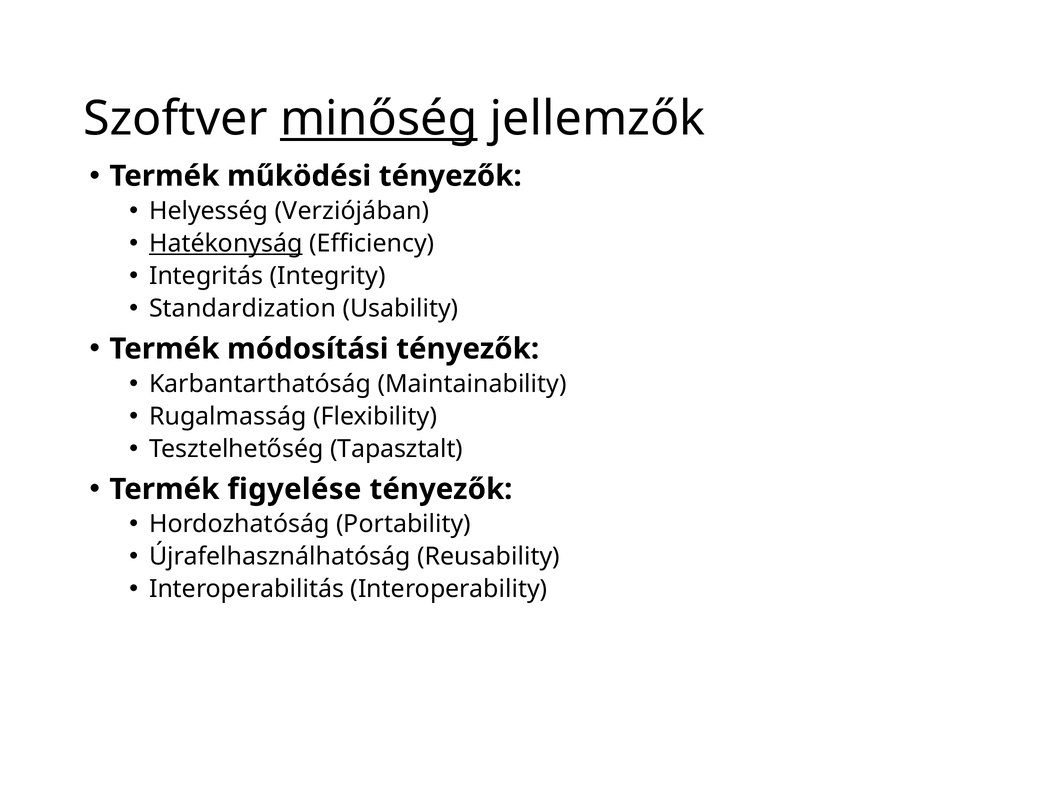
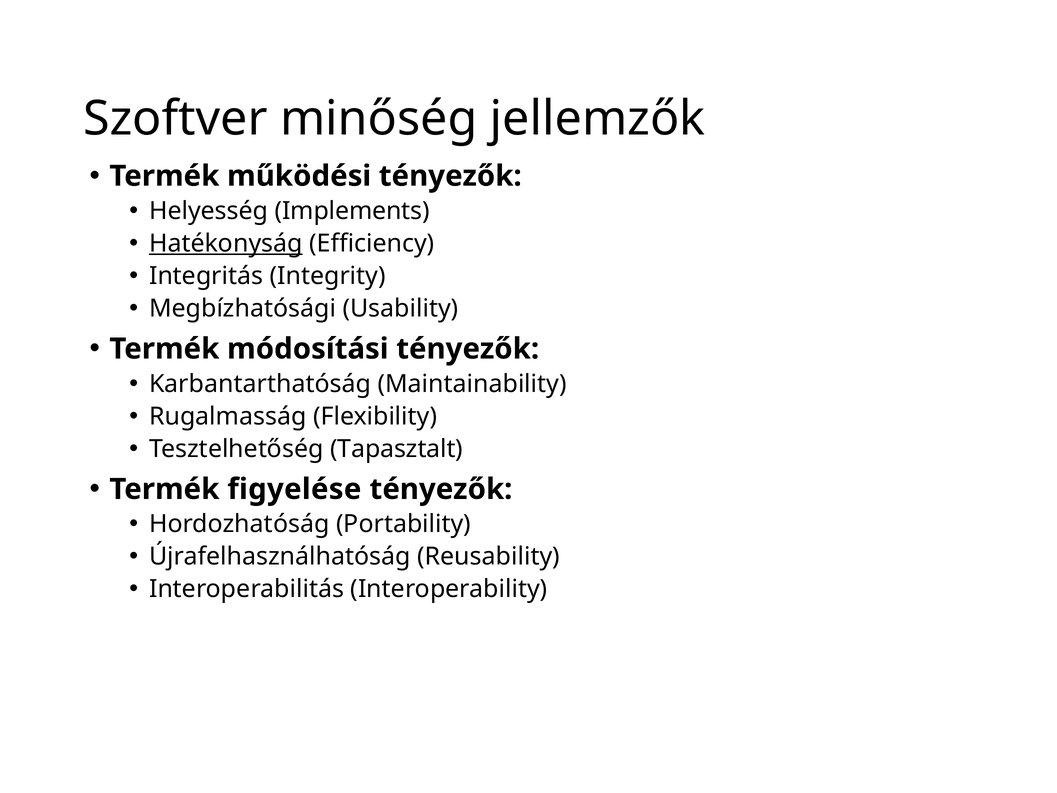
minőség underline: present -> none
Verziójában: Verziójában -> Implements
Standardization: Standardization -> Megbízhatósági
